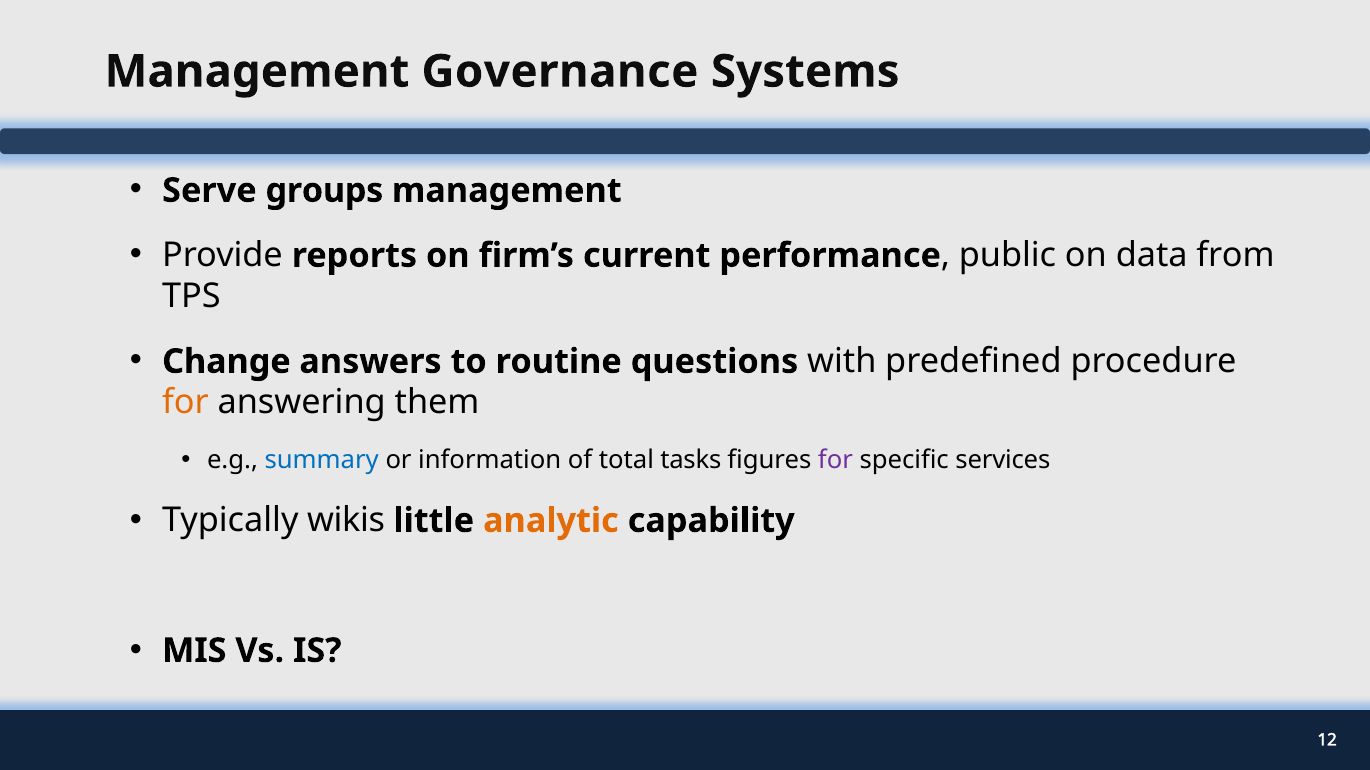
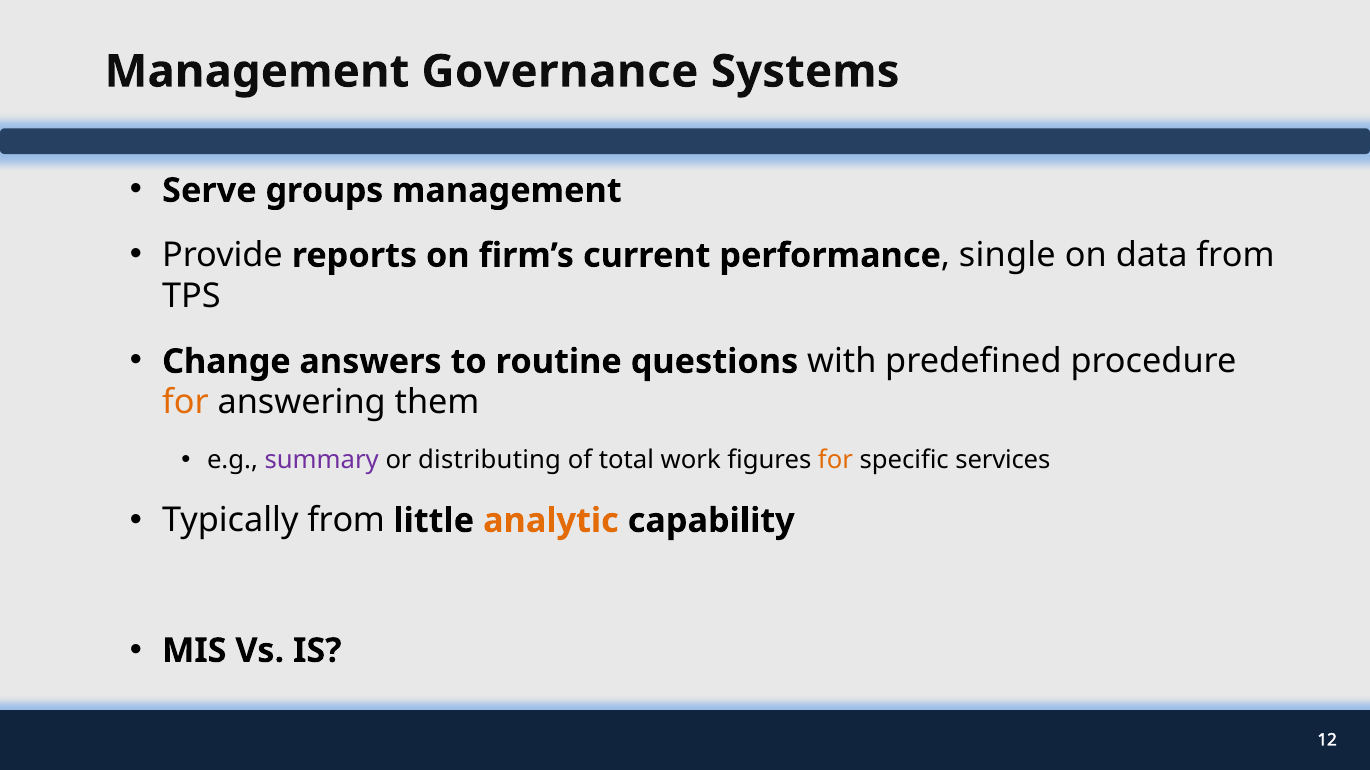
public: public -> single
summary colour: blue -> purple
information: information -> distributing
tasks: tasks -> work
for at (835, 461) colour: purple -> orange
Typically wikis: wikis -> from
